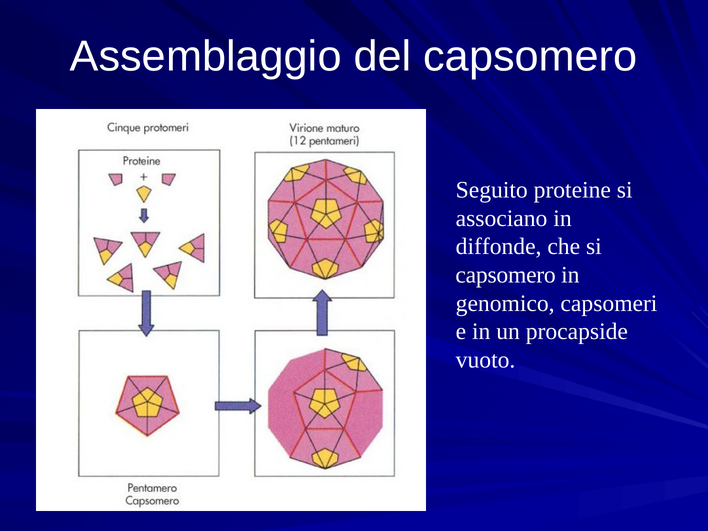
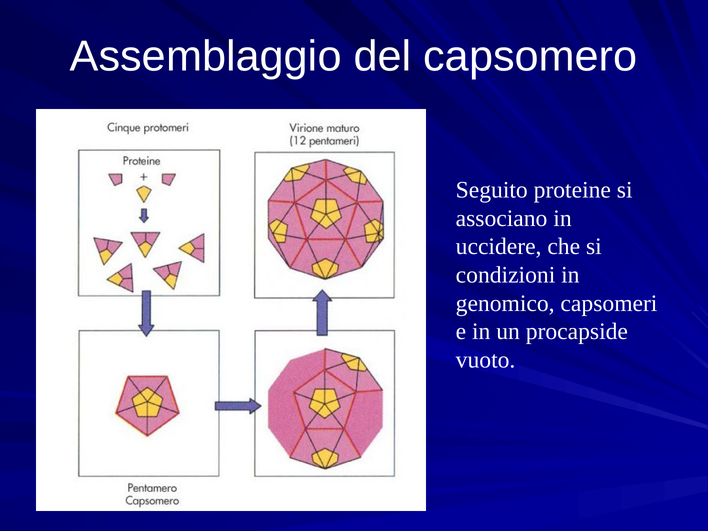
diffonde: diffonde -> uccidere
capsomero at (506, 275): capsomero -> condizioni
